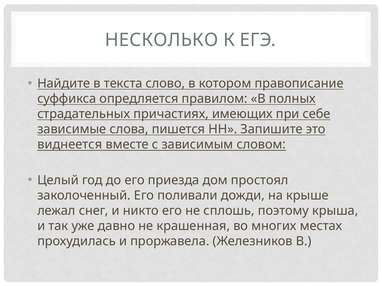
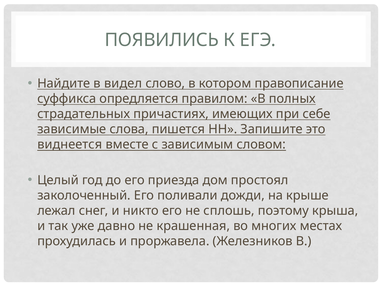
НЕСКОЛЬКО: НЕСКОЛЬКО -> ПОЯВИЛИСЬ
текста: текста -> видел
